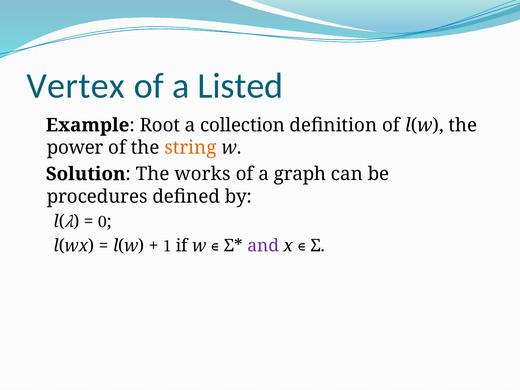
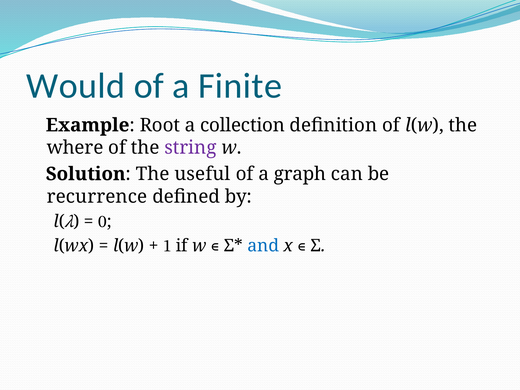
Vertex: Vertex -> Would
Listed: Listed -> Finite
power: power -> where
string colour: orange -> purple
works: works -> useful
procedures: procedures -> recurrence
and colour: purple -> blue
